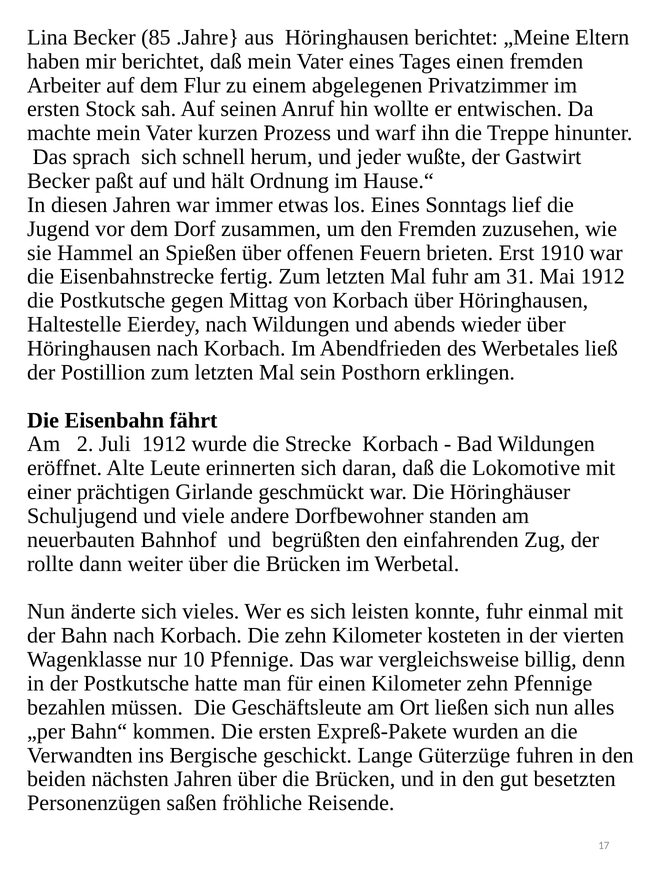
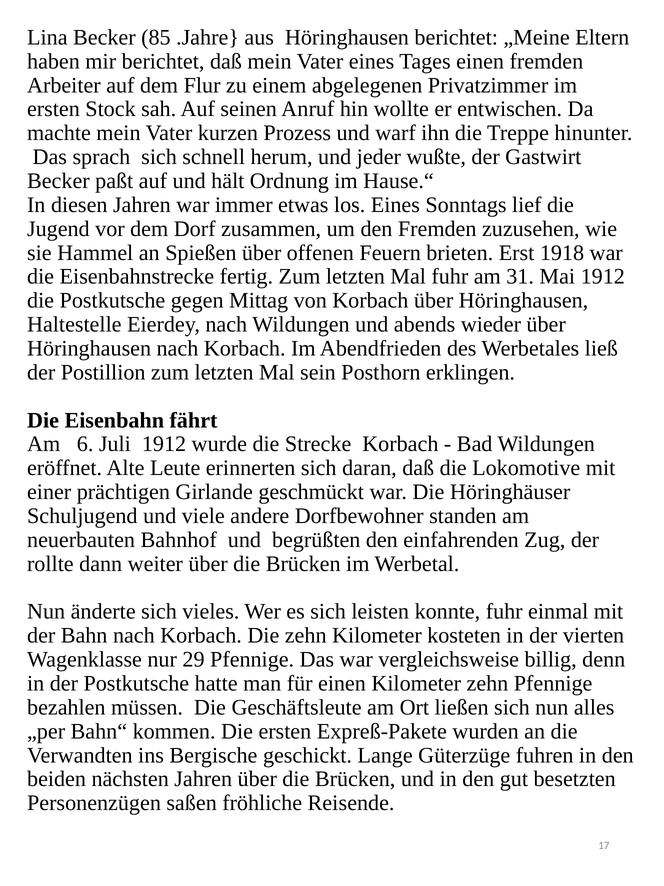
1910: 1910 -> 1918
2: 2 -> 6
10: 10 -> 29
